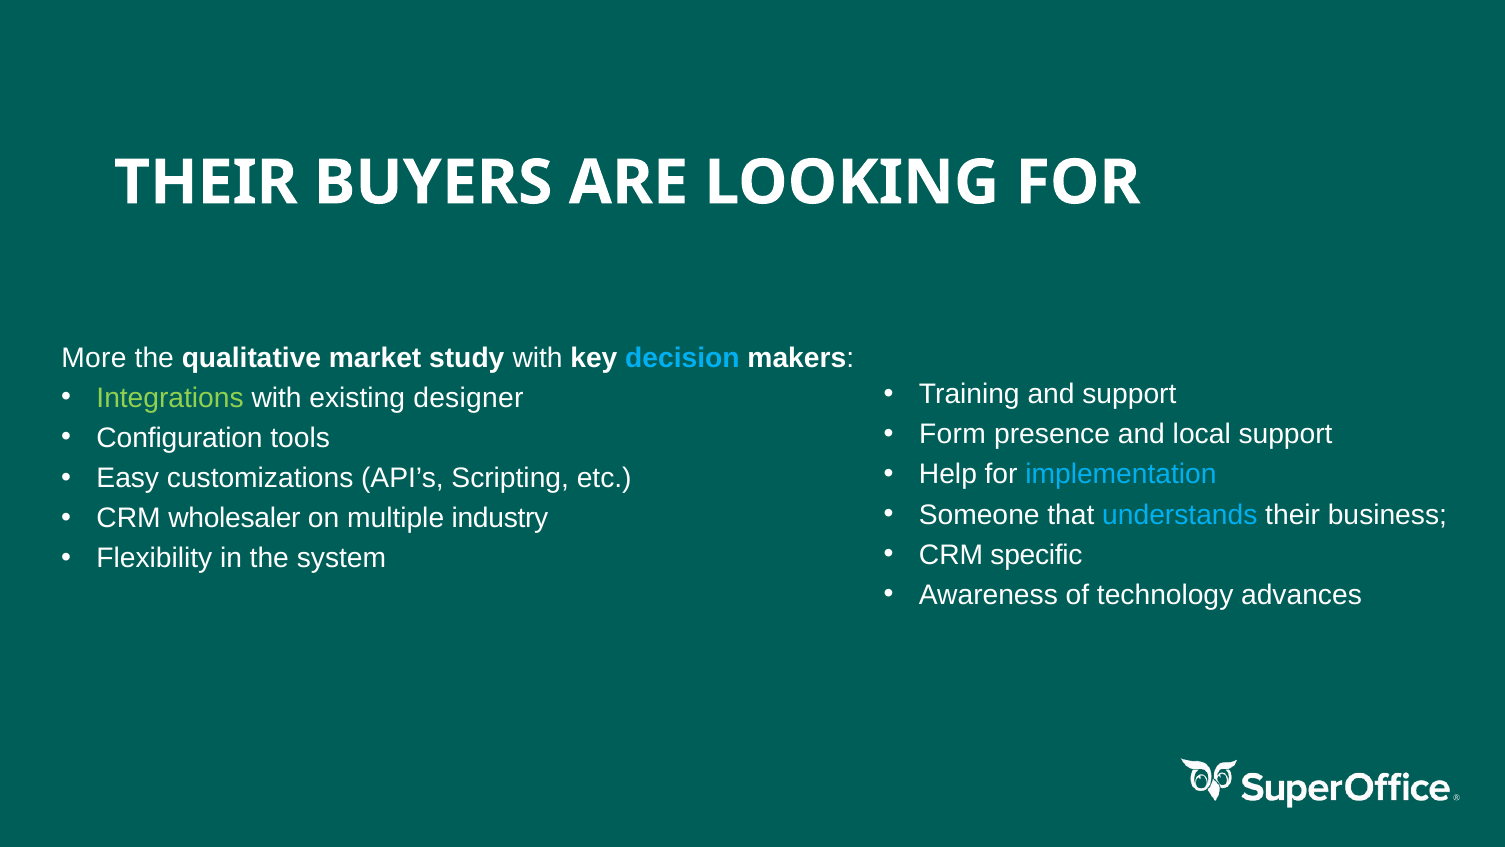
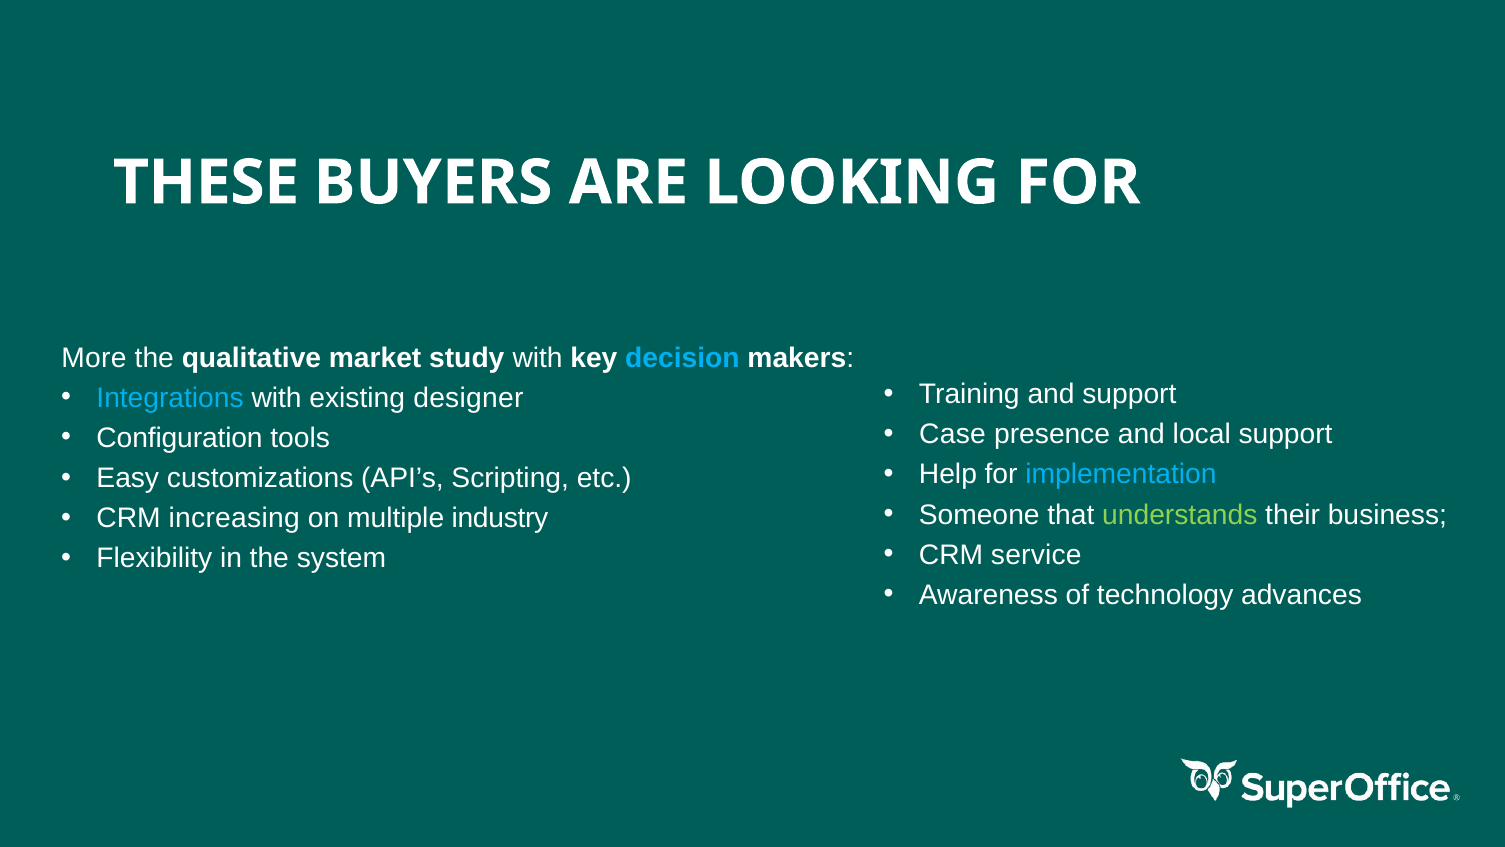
THEIR at (206, 183): THEIR -> THESE
Integrations colour: light green -> light blue
Form: Form -> Case
understands colour: light blue -> light green
wholesaler: wholesaler -> increasing
specific: specific -> service
